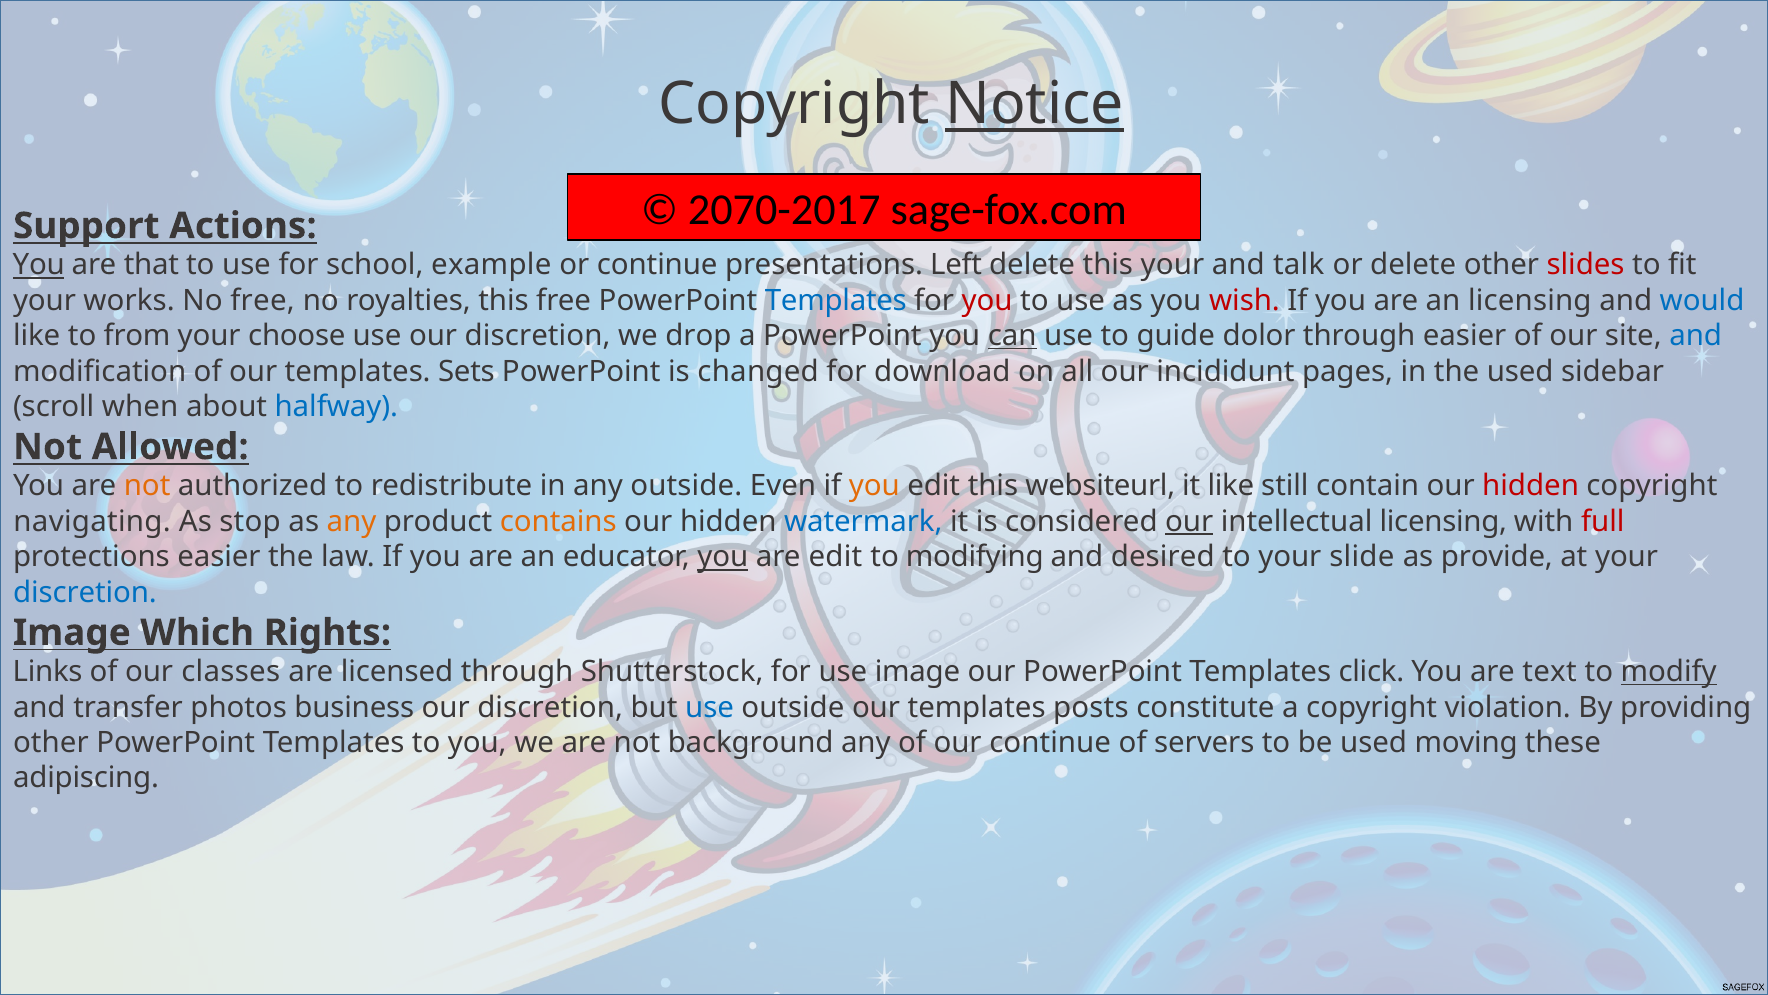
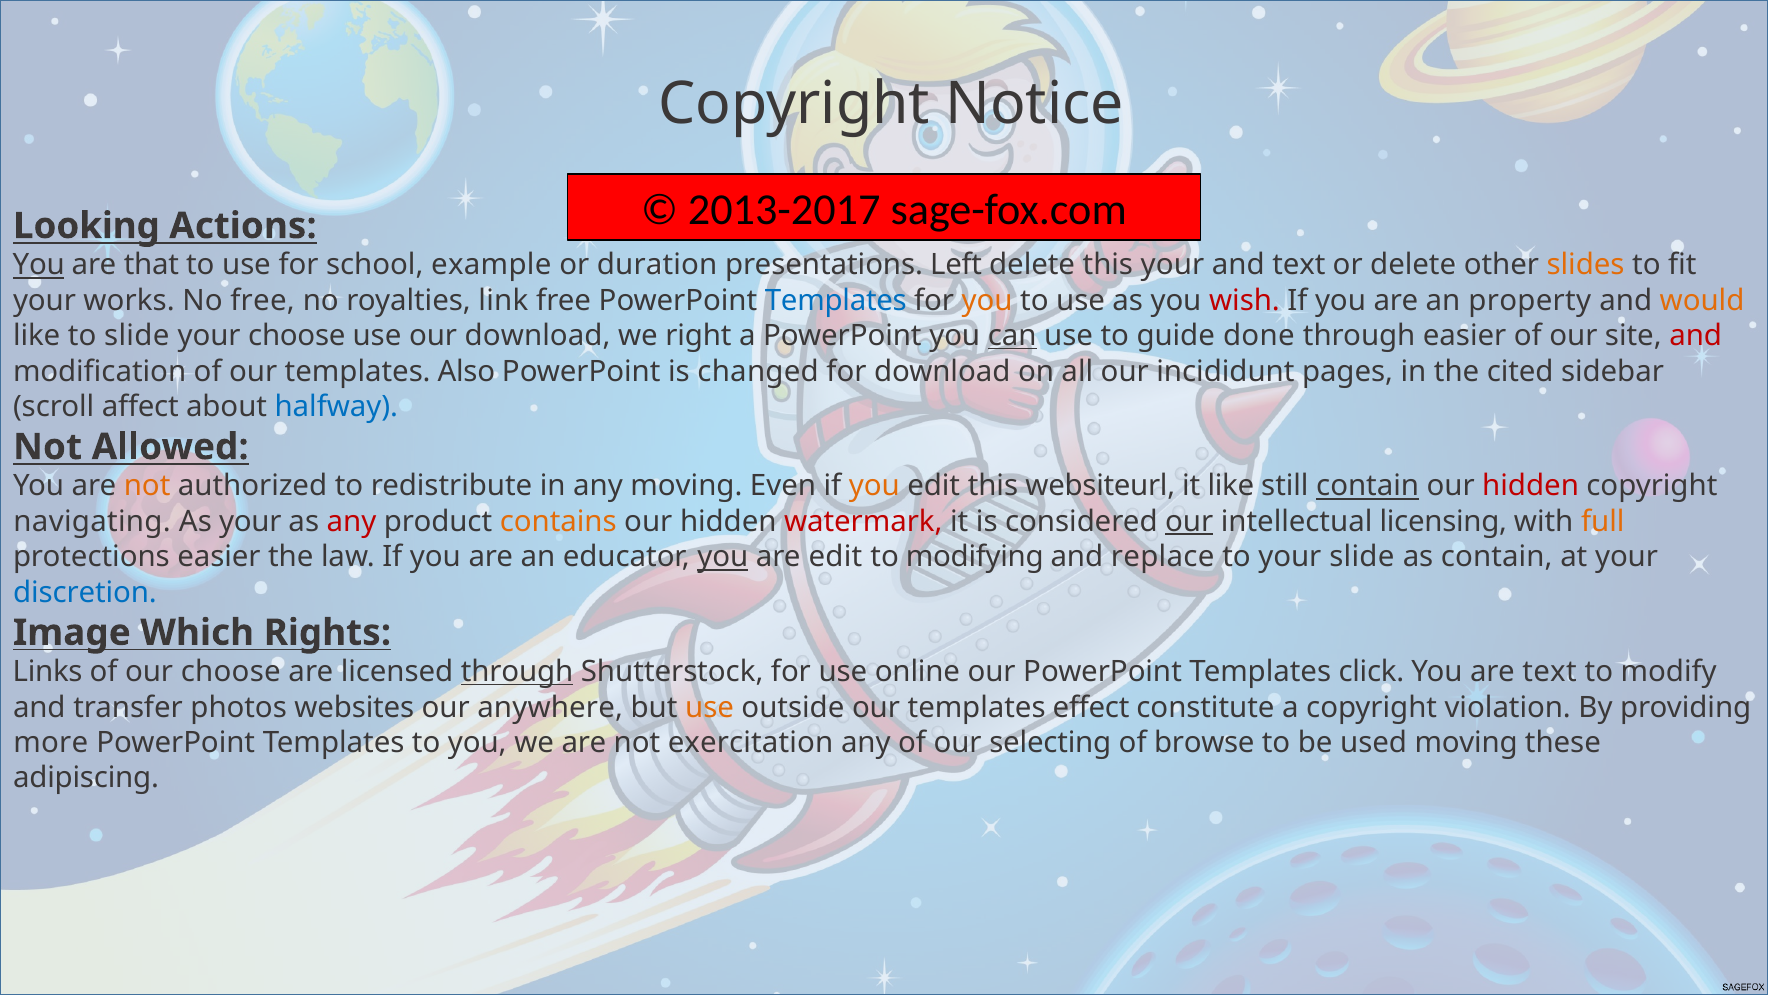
Notice underline: present -> none
2070-2017: 2070-2017 -> 2013-2017
Support: Support -> Looking
or continue: continue -> duration
and talk: talk -> text
slides colour: red -> orange
royalties this: this -> link
you at (987, 300) colour: red -> orange
an licensing: licensing -> property
would colour: blue -> orange
to from: from -> slide
use our discretion: discretion -> download
drop: drop -> right
dolor: dolor -> done
and at (1696, 336) colour: blue -> red
Sets: Sets -> Also
the used: used -> cited
when: when -> affect
any outside: outside -> moving
contain at (1368, 486) underline: none -> present
As stop: stop -> your
any at (351, 521) colour: orange -> red
watermark colour: blue -> red
full colour: red -> orange
desired: desired -> replace
as provide: provide -> contain
our classes: classes -> choose
through at (517, 672) underline: none -> present
use image: image -> online
modify underline: present -> none
business: business -> websites
discretion at (550, 707): discretion -> anywhere
use at (710, 707) colour: blue -> orange
posts: posts -> effect
other at (51, 742): other -> more
background: background -> exercitation
our continue: continue -> selecting
servers: servers -> browse
